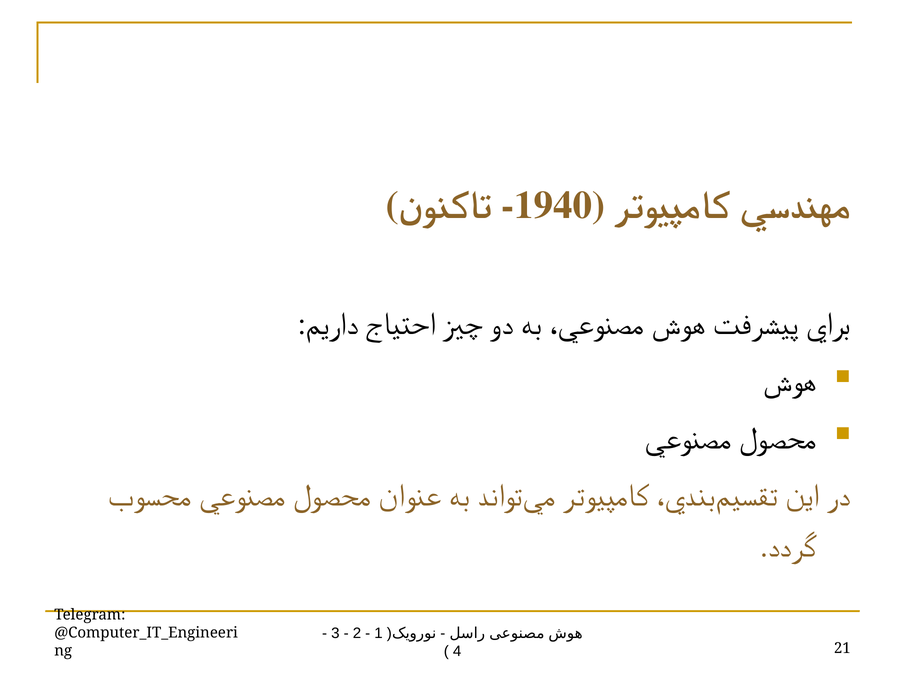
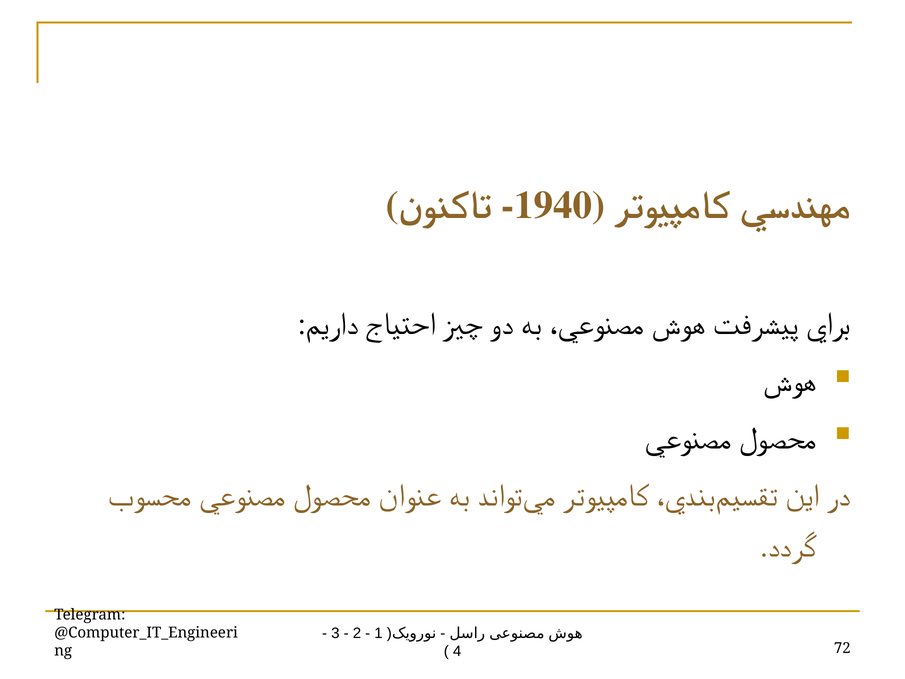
21: 21 -> 72
